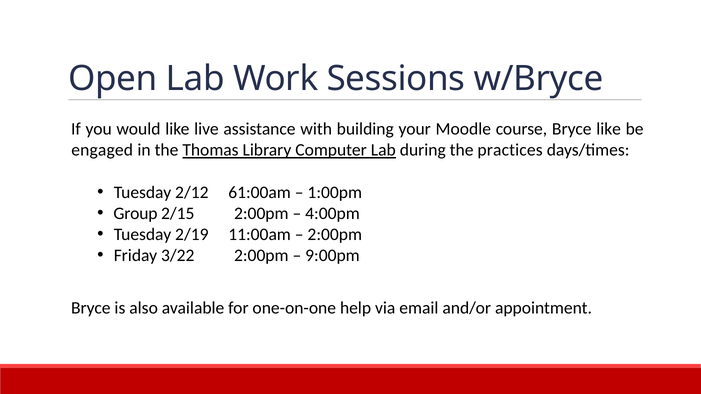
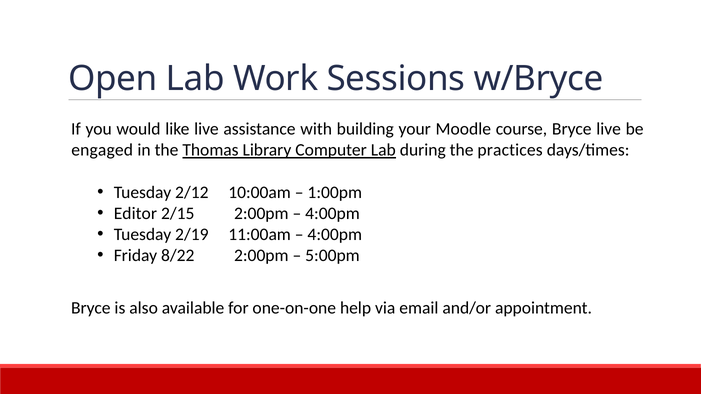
Bryce like: like -> live
61:00am: 61:00am -> 10:00am
Group: Group -> Editor
2:00pm at (335, 234): 2:00pm -> 4:00pm
3/22: 3/22 -> 8/22
9:00pm: 9:00pm -> 5:00pm
